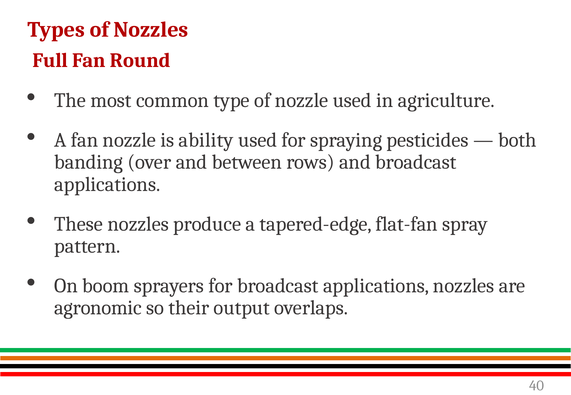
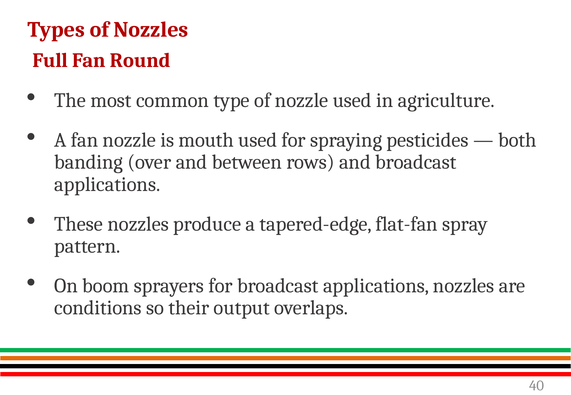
ability: ability -> mouth
agronomic: agronomic -> conditions
